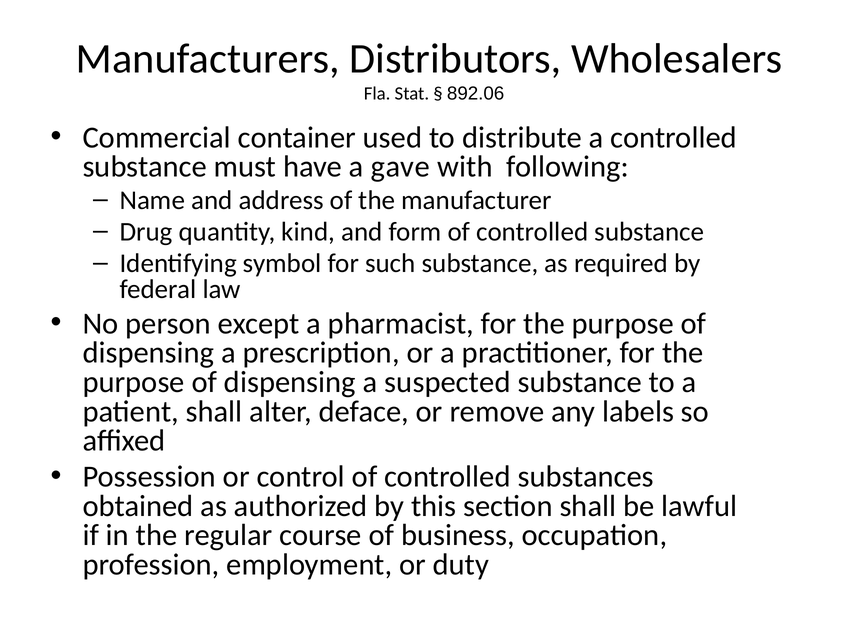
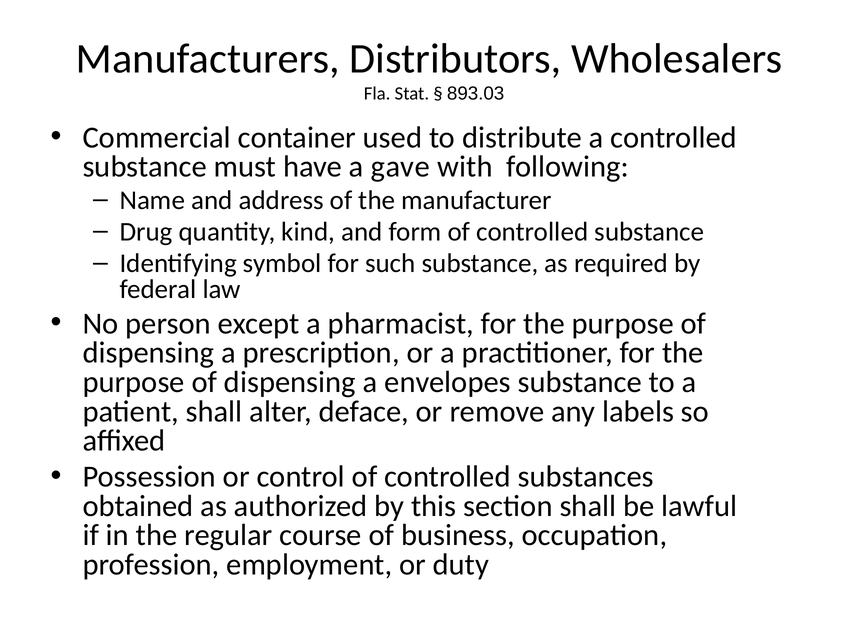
892.06: 892.06 -> 893.03
suspected: suspected -> envelopes
